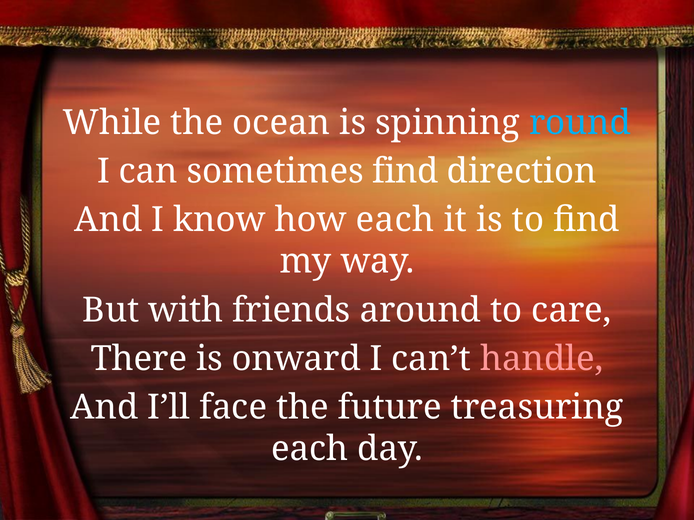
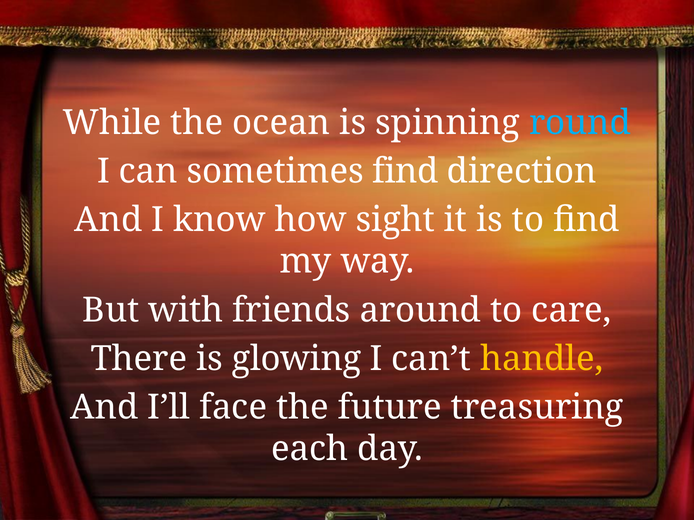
how each: each -> sight
onward: onward -> glowing
handle colour: pink -> yellow
